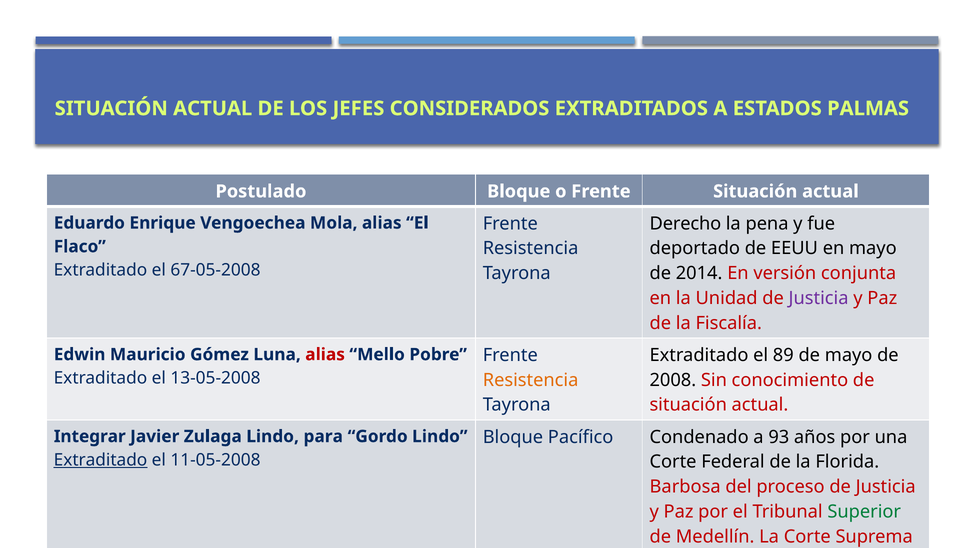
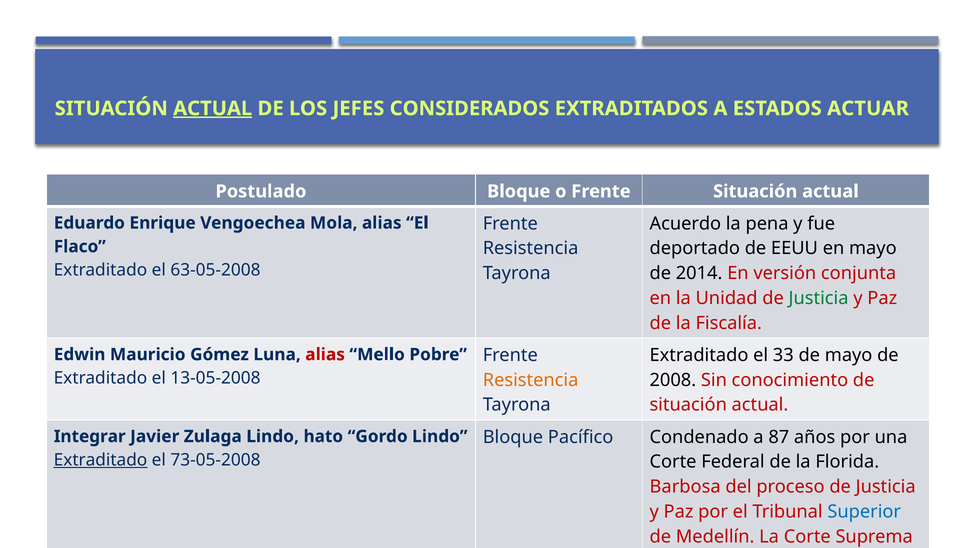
ACTUAL at (213, 108) underline: none -> present
PALMAS: PALMAS -> ACTUAR
Derecho: Derecho -> Acuerdo
67-05-2008: 67-05-2008 -> 63-05-2008
Justicia at (819, 298) colour: purple -> green
89: 89 -> 33
93: 93 -> 87
para: para -> hato
11-05-2008: 11-05-2008 -> 73-05-2008
Superior colour: green -> blue
